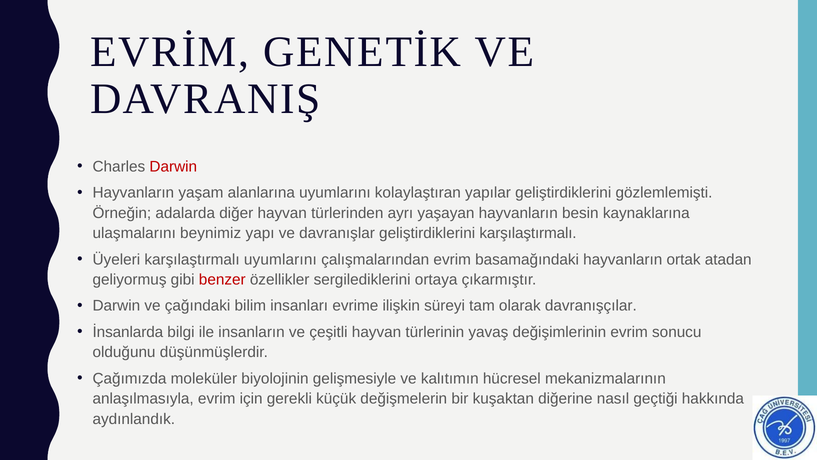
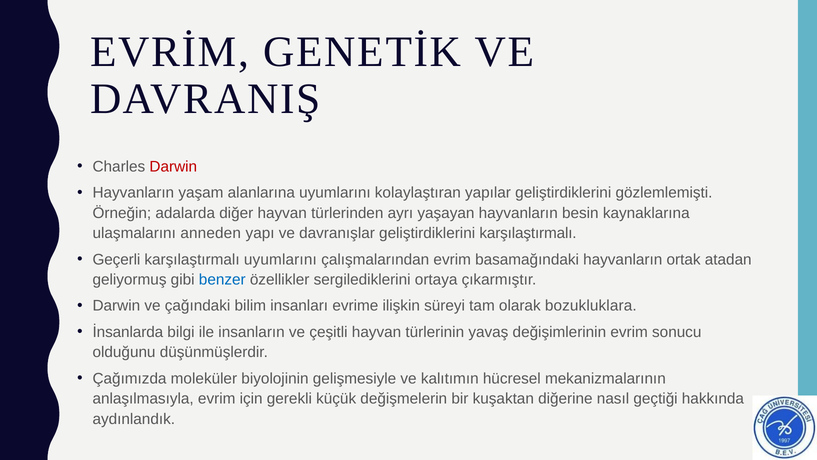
beynimiz: beynimiz -> anneden
Üyeleri: Üyeleri -> Geçerli
benzer colour: red -> blue
davranışçılar: davranışçılar -> bozukluklara
